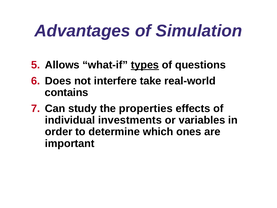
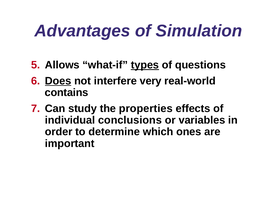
Does underline: none -> present
take: take -> very
investments: investments -> conclusions
